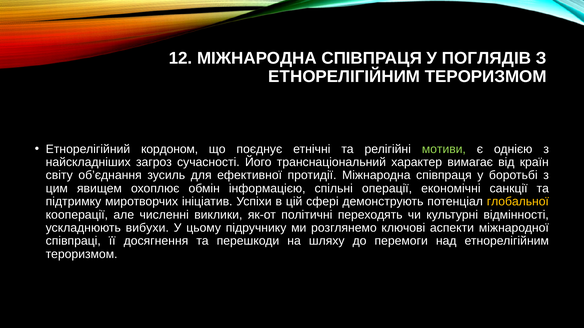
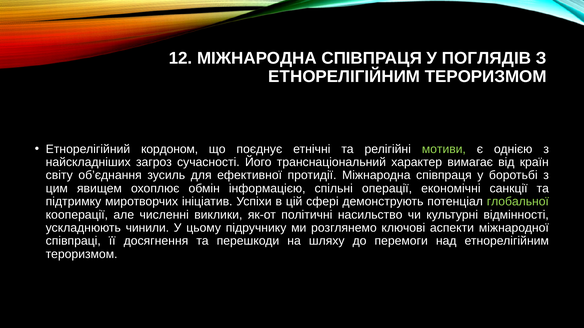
глобальної colour: yellow -> light green
переходять: переходять -> насильство
вибухи: вибухи -> чинили
